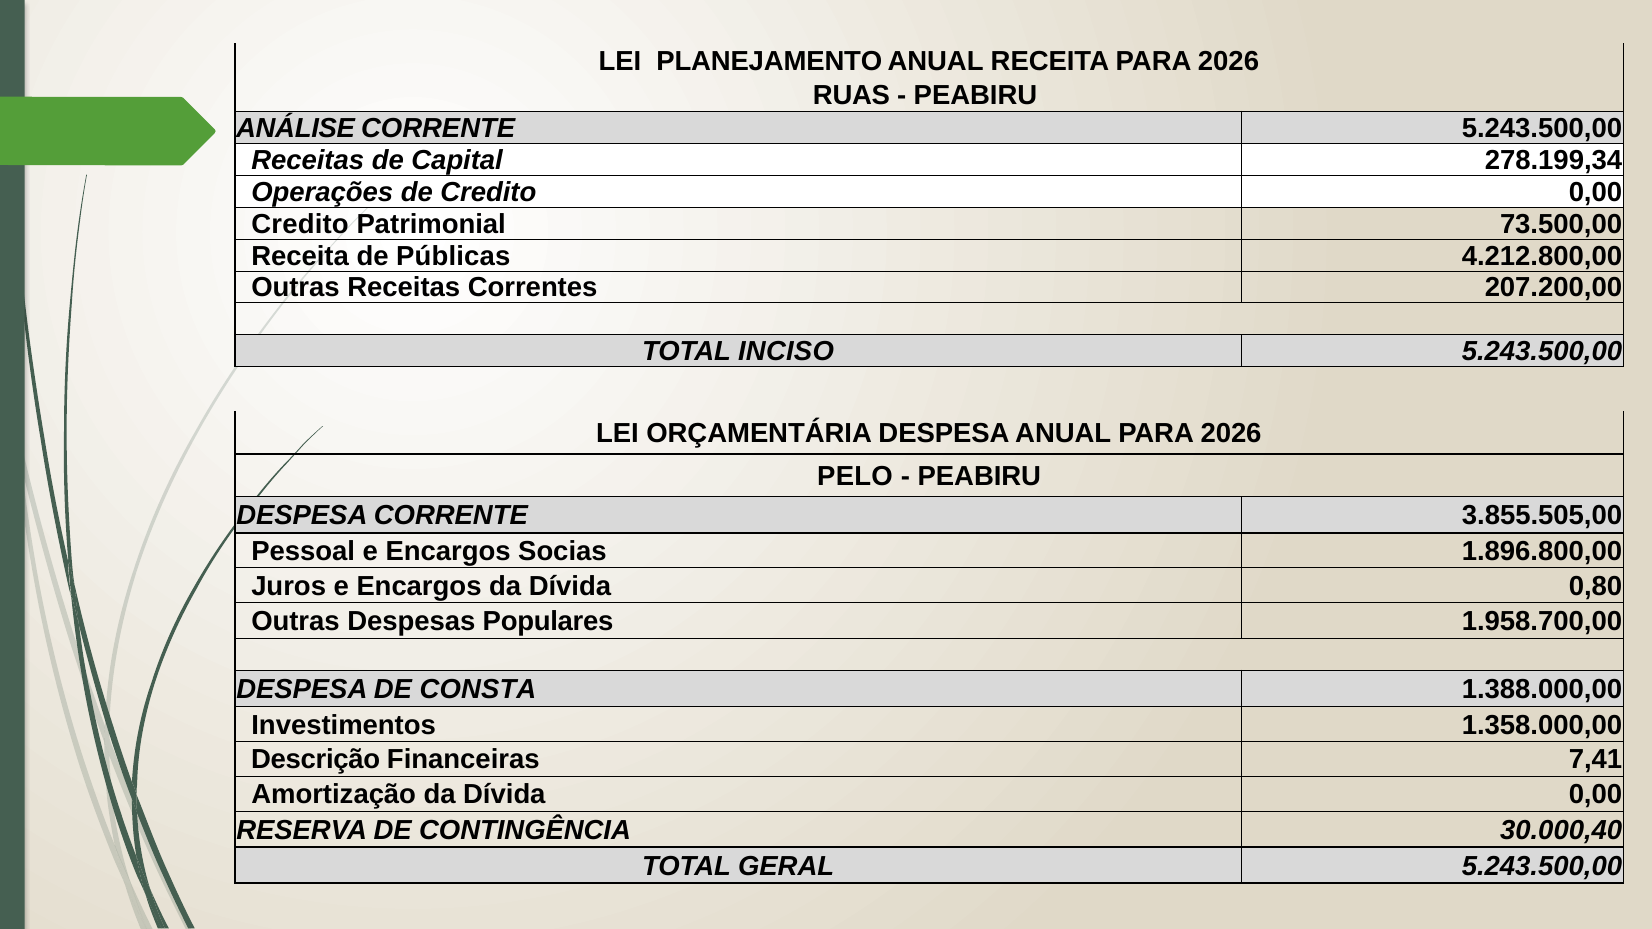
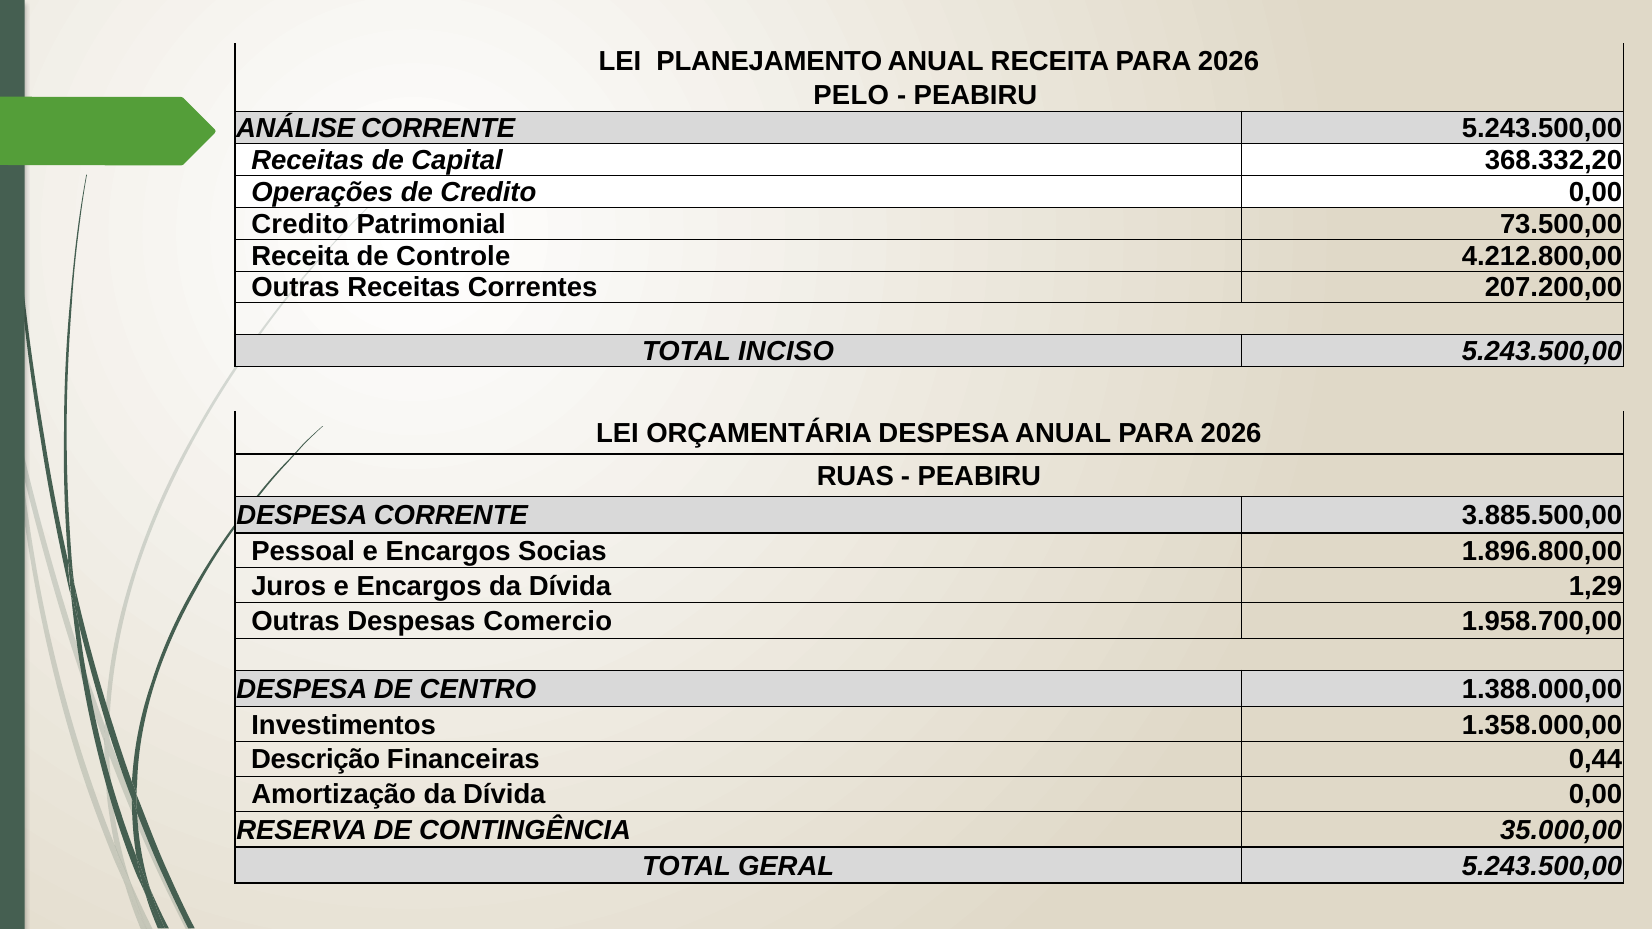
RUAS: RUAS -> PELO
278.199,34: 278.199,34 -> 368.332,20
Públicas: Públicas -> Controle
PELO: PELO -> RUAS
3.855.505,00: 3.855.505,00 -> 3.885.500,00
0,80: 0,80 -> 1,29
Populares: Populares -> Comercio
CONSTA: CONSTA -> CENTRO
7,41: 7,41 -> 0,44
30.000,40: 30.000,40 -> 35.000,00
